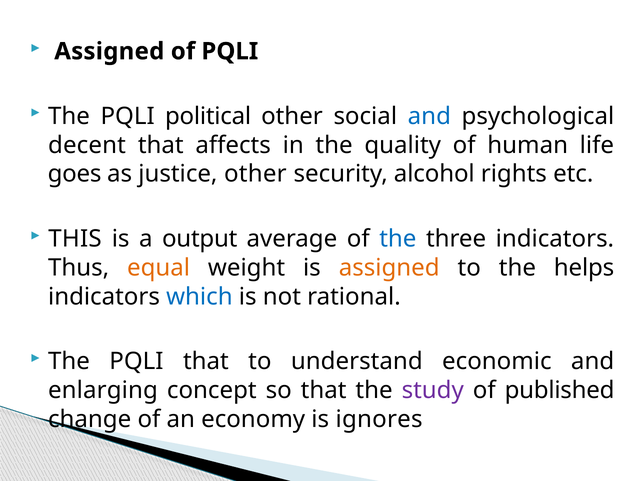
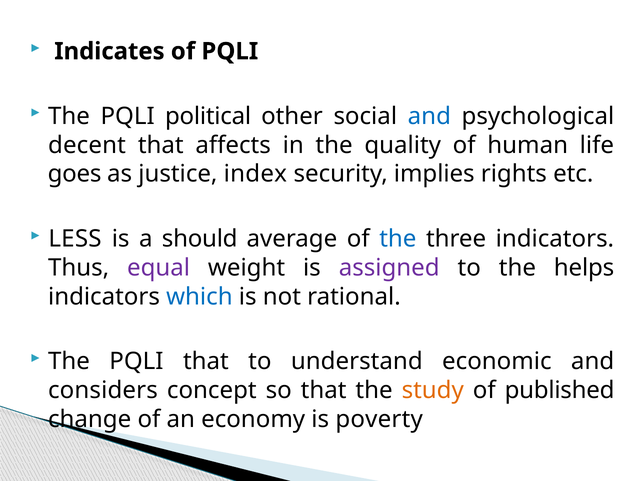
Assigned at (109, 51): Assigned -> Indicates
justice other: other -> index
alcohol: alcohol -> implies
THIS: THIS -> LESS
output: output -> should
equal colour: orange -> purple
assigned at (389, 268) colour: orange -> purple
enlarging: enlarging -> considers
study colour: purple -> orange
ignores: ignores -> poverty
